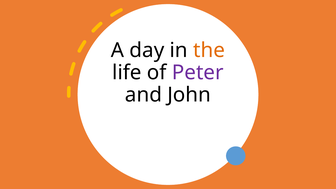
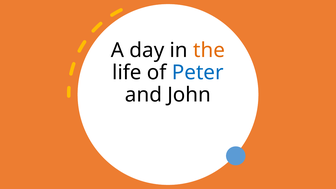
Peter colour: purple -> blue
